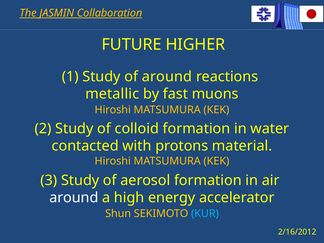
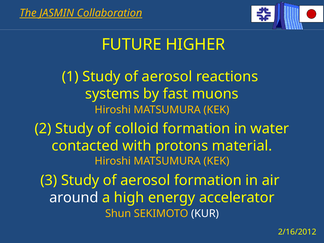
1 Study of around: around -> aerosol
metallic: metallic -> systems
KUR colour: light blue -> white
